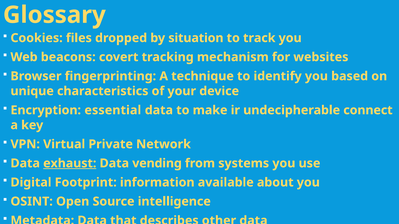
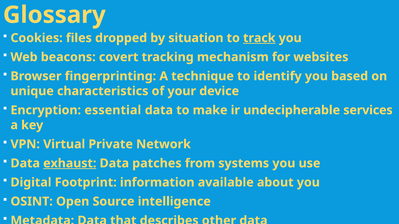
track underline: none -> present
connect: connect -> services
vending: vending -> patches
